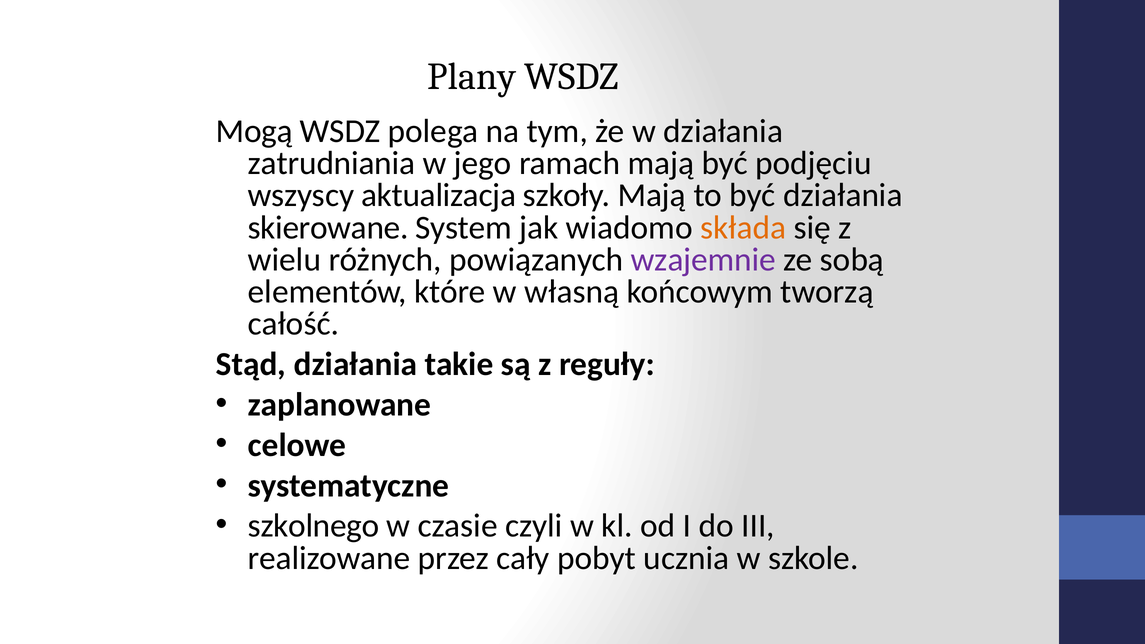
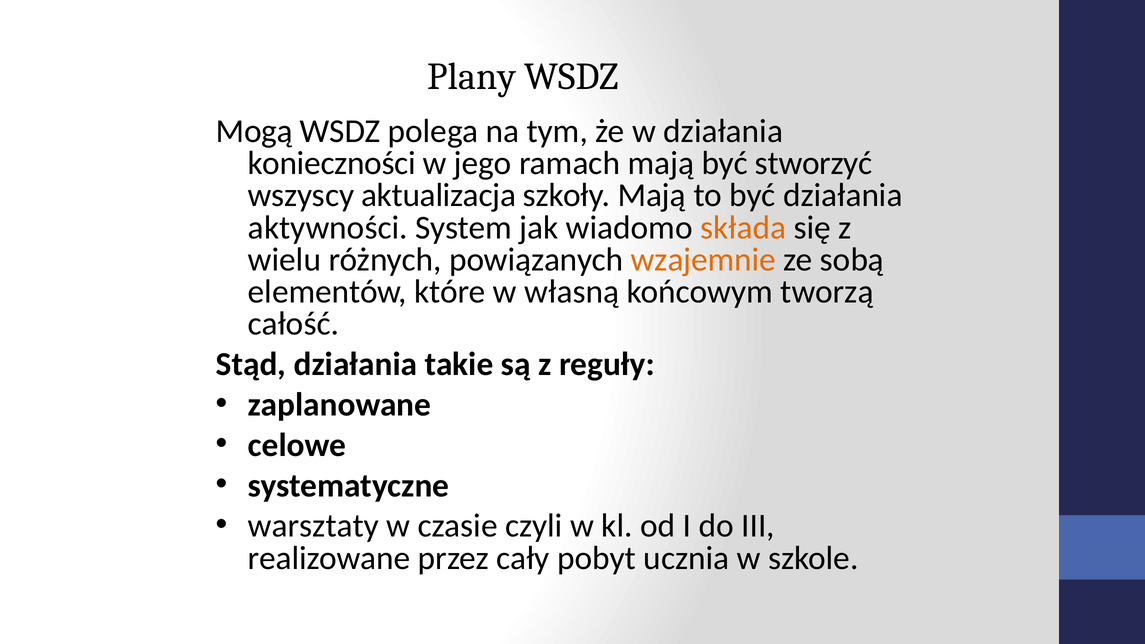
zatrudniania: zatrudniania -> konieczności
podjęciu: podjęciu -> stworzyć
skierowane: skierowane -> aktywności
wzajemnie colour: purple -> orange
szkolnego: szkolnego -> warsztaty
